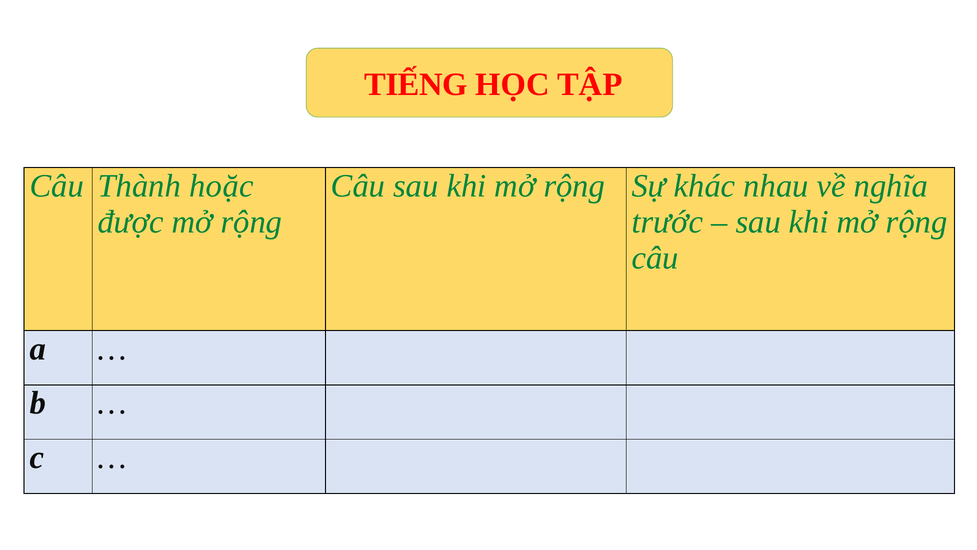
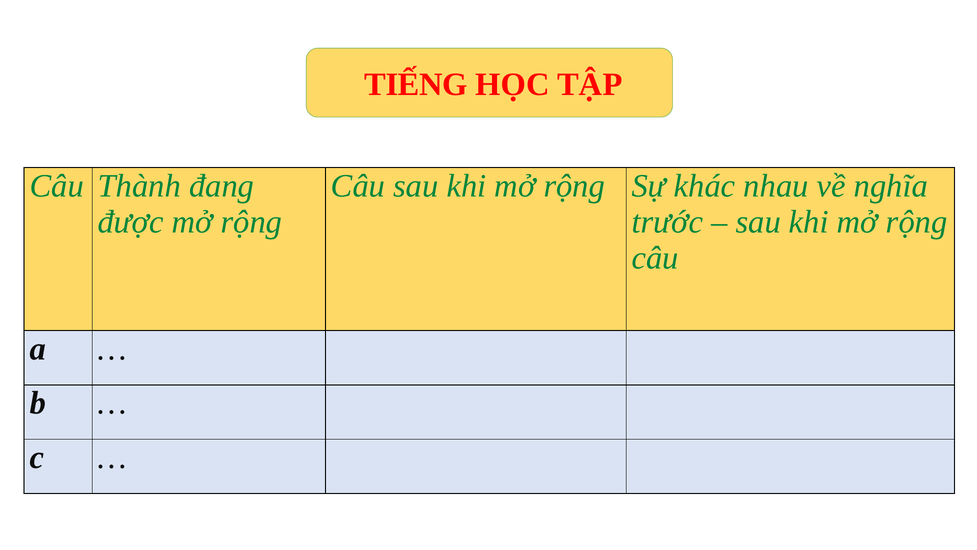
hoặc: hoặc -> đang
